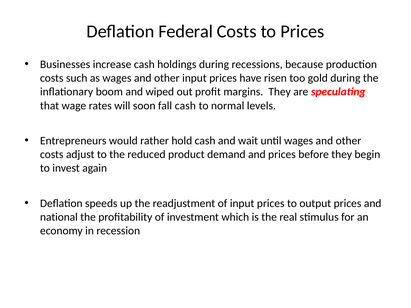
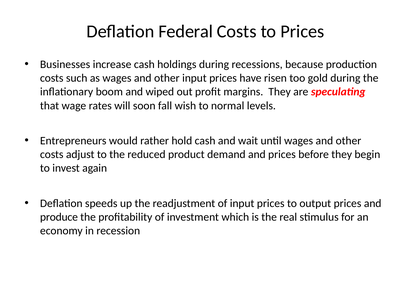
fall cash: cash -> wish
national: national -> produce
